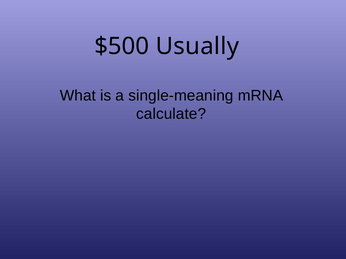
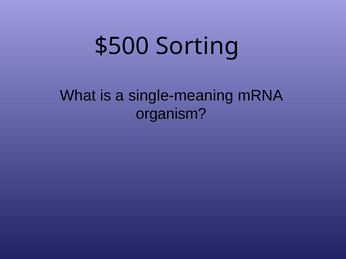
Usually: Usually -> Sorting
calculate: calculate -> organism
